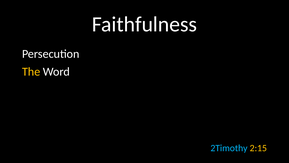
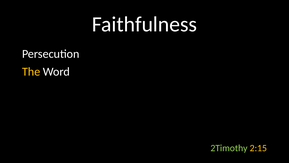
2Timothy colour: light blue -> light green
